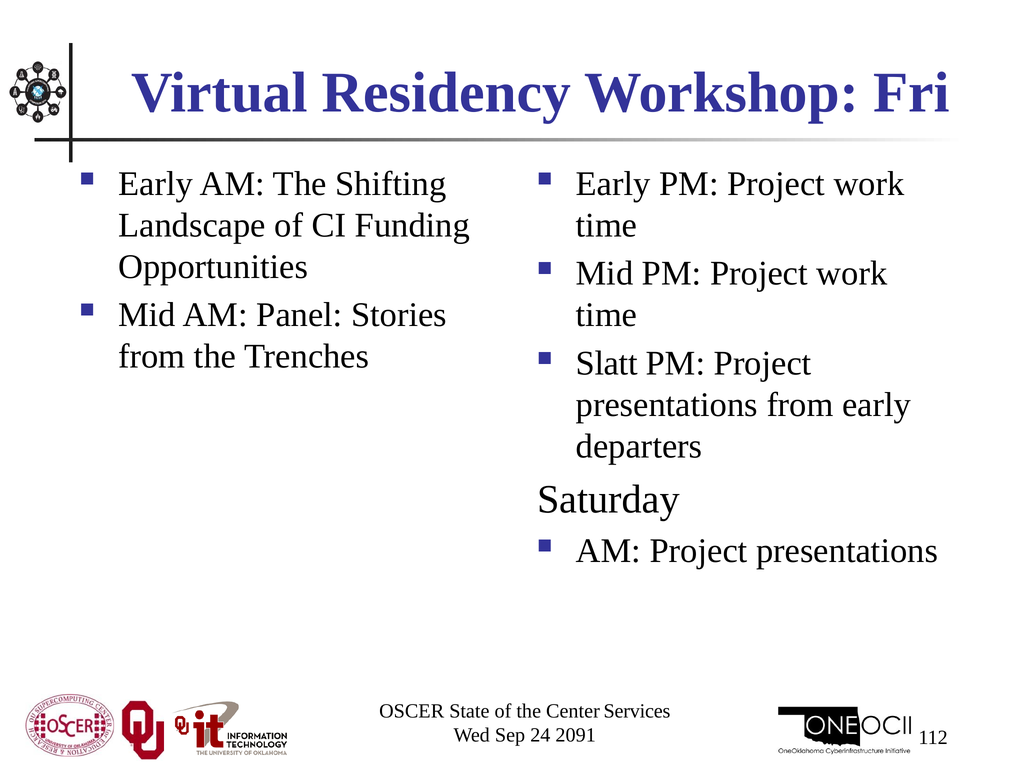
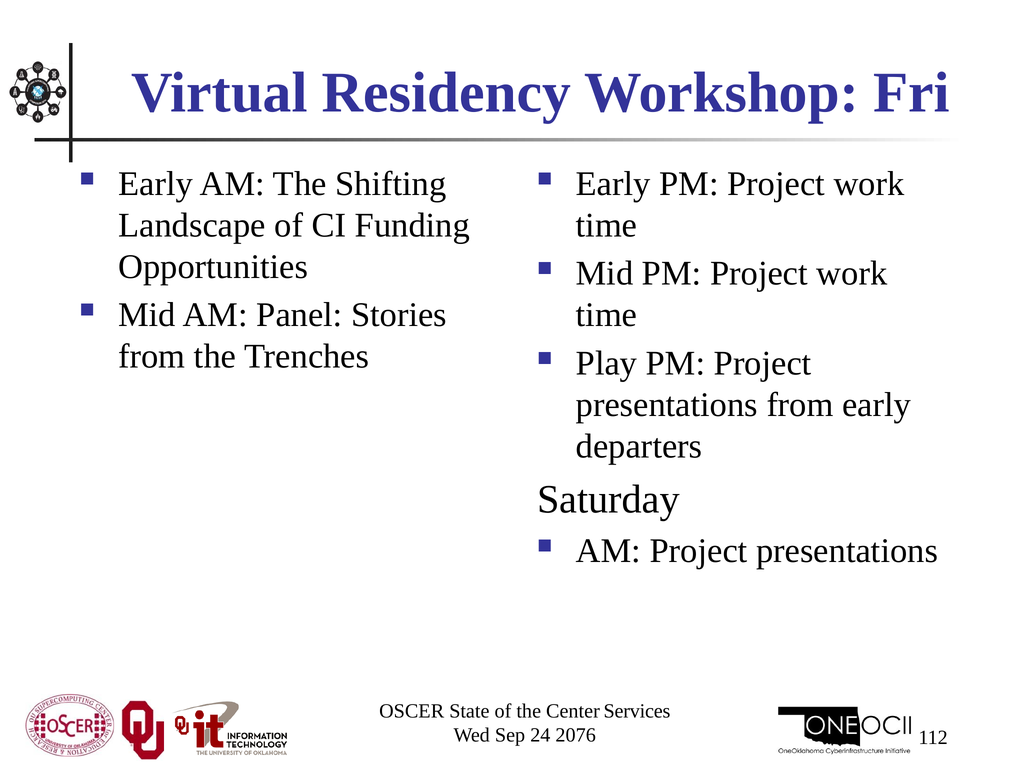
Slatt: Slatt -> Play
2091: 2091 -> 2076
